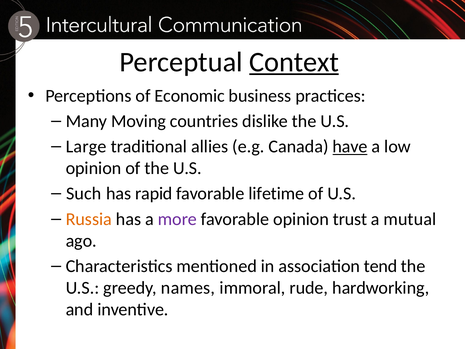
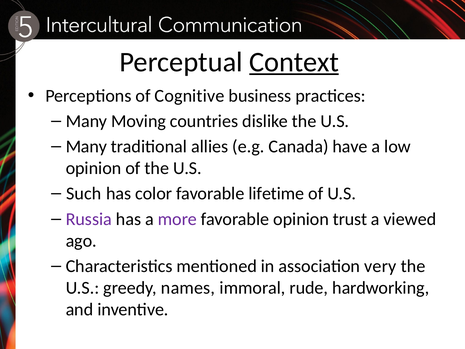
Economic: Economic -> Cognitive
Large at (86, 146): Large -> Many
have underline: present -> none
rapid: rapid -> color
Russia colour: orange -> purple
mutual: mutual -> viewed
tend: tend -> very
